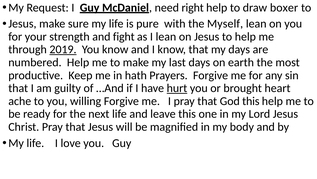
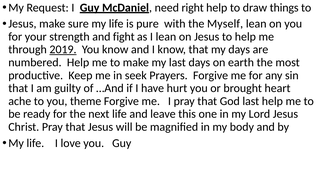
boxer: boxer -> things
hath: hath -> seek
hurt underline: present -> none
willing: willing -> theme
God this: this -> last
